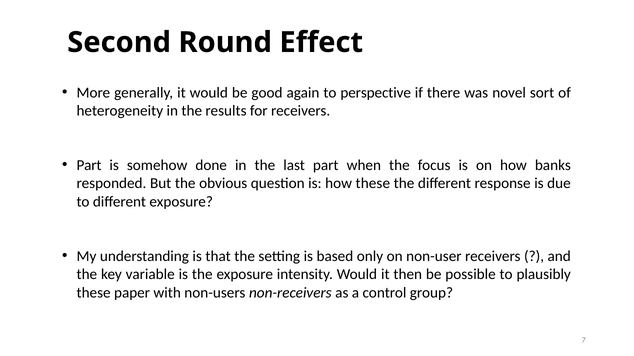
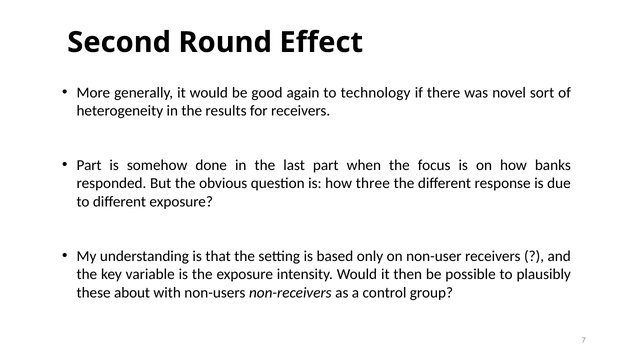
perspective: perspective -> technology
how these: these -> three
paper: paper -> about
